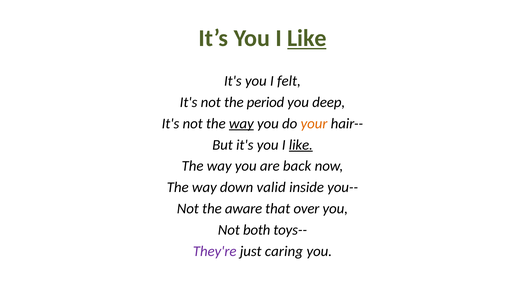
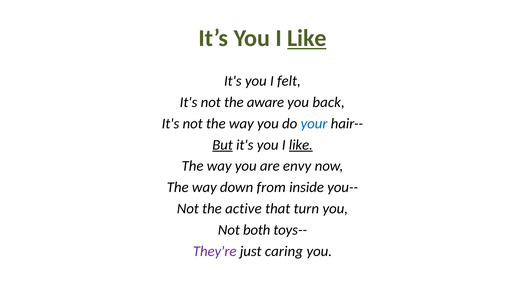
period: period -> aware
deep: deep -> back
way at (241, 123) underline: present -> none
your colour: orange -> blue
But underline: none -> present
back: back -> envy
valid: valid -> from
aware: aware -> active
over: over -> turn
